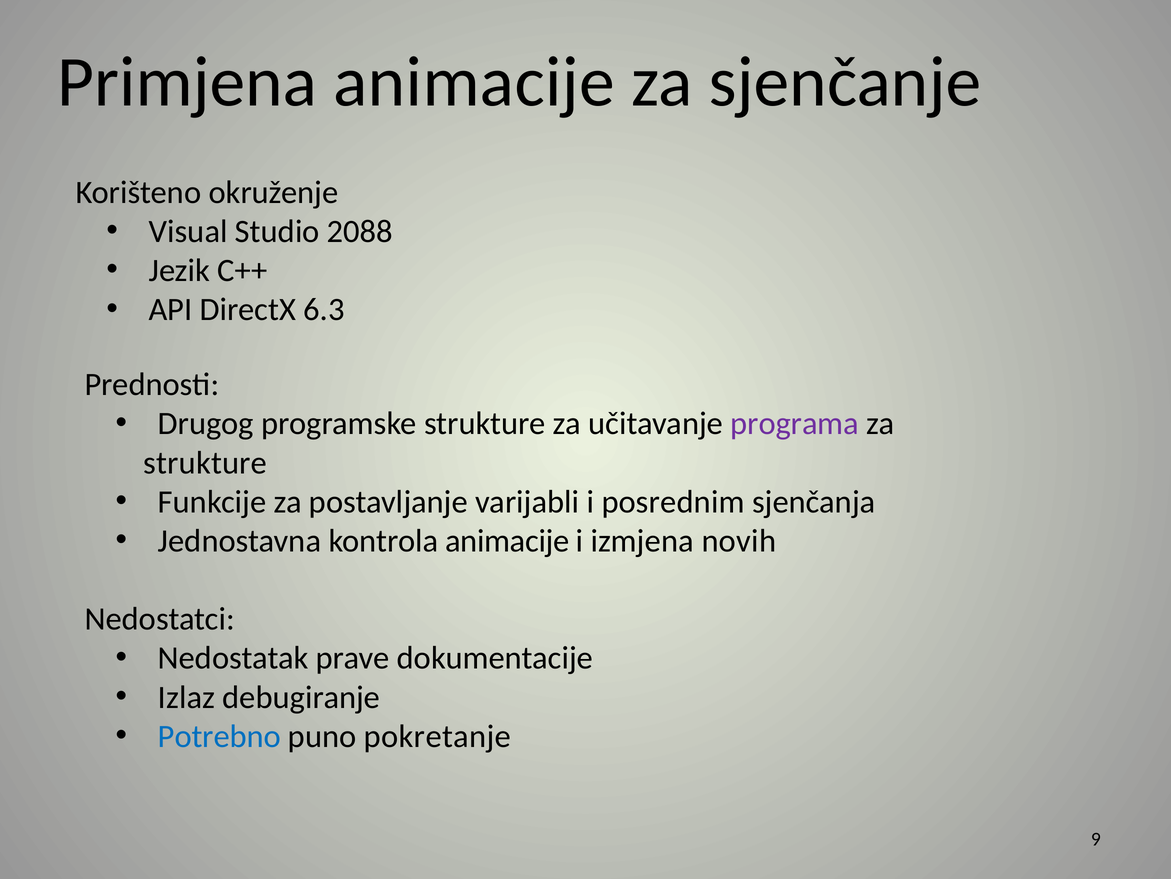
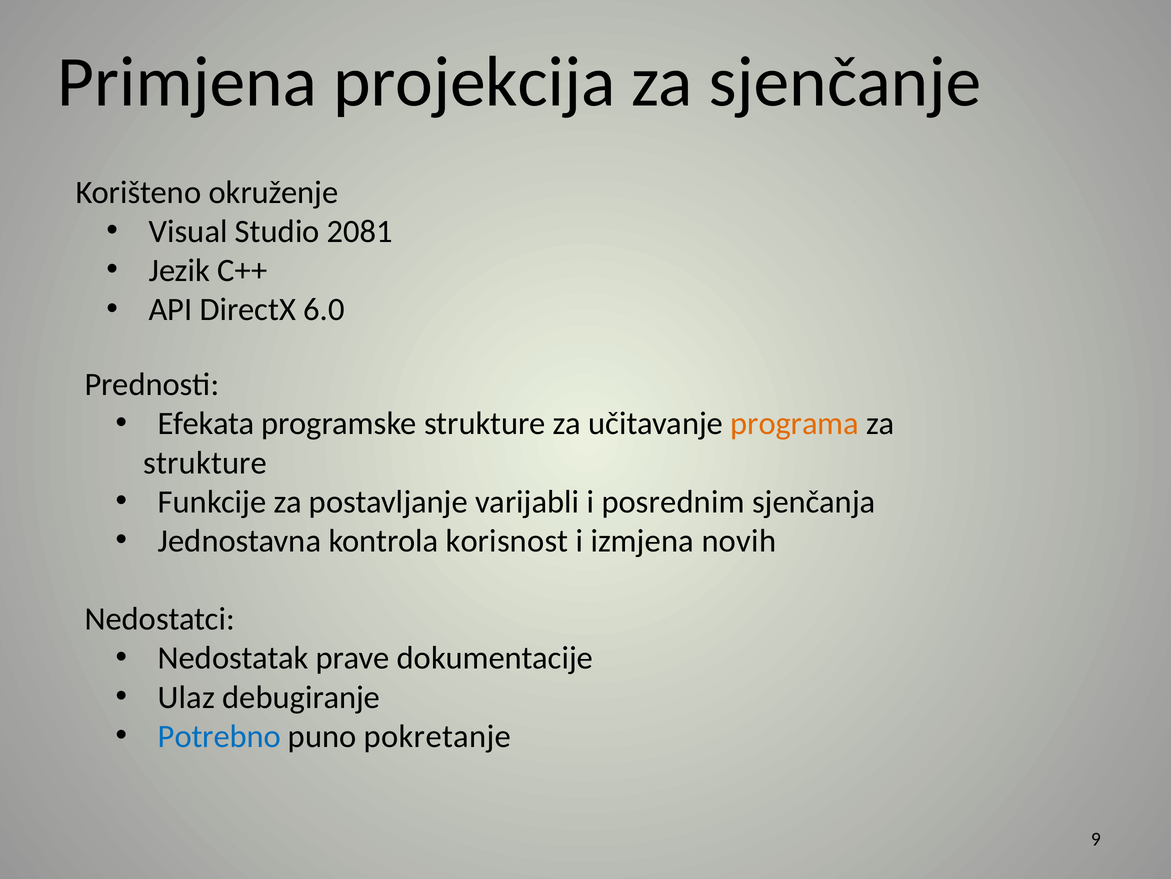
Primjena animacije: animacije -> projekcija
2088: 2088 -> 2081
6.3: 6.3 -> 6.0
Drugog: Drugog -> Efekata
programa colour: purple -> orange
kontrola animacije: animacije -> korisnost
Izlaz: Izlaz -> Ulaz
